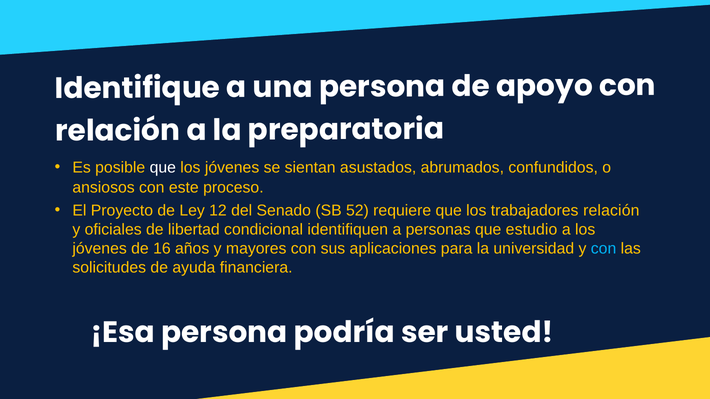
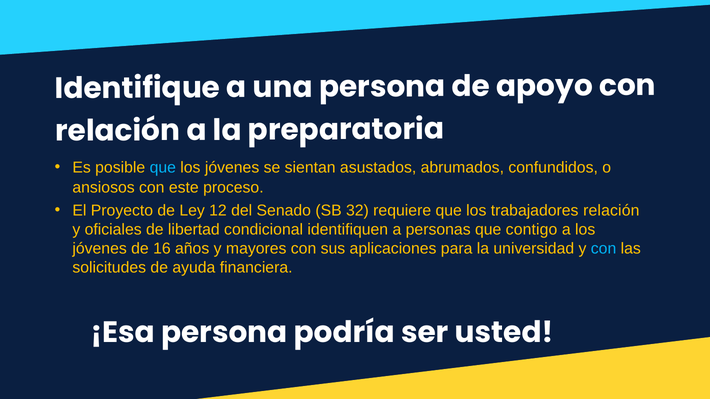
que at (163, 168) colour: white -> light blue
52: 52 -> 32
estudio: estudio -> contigo
